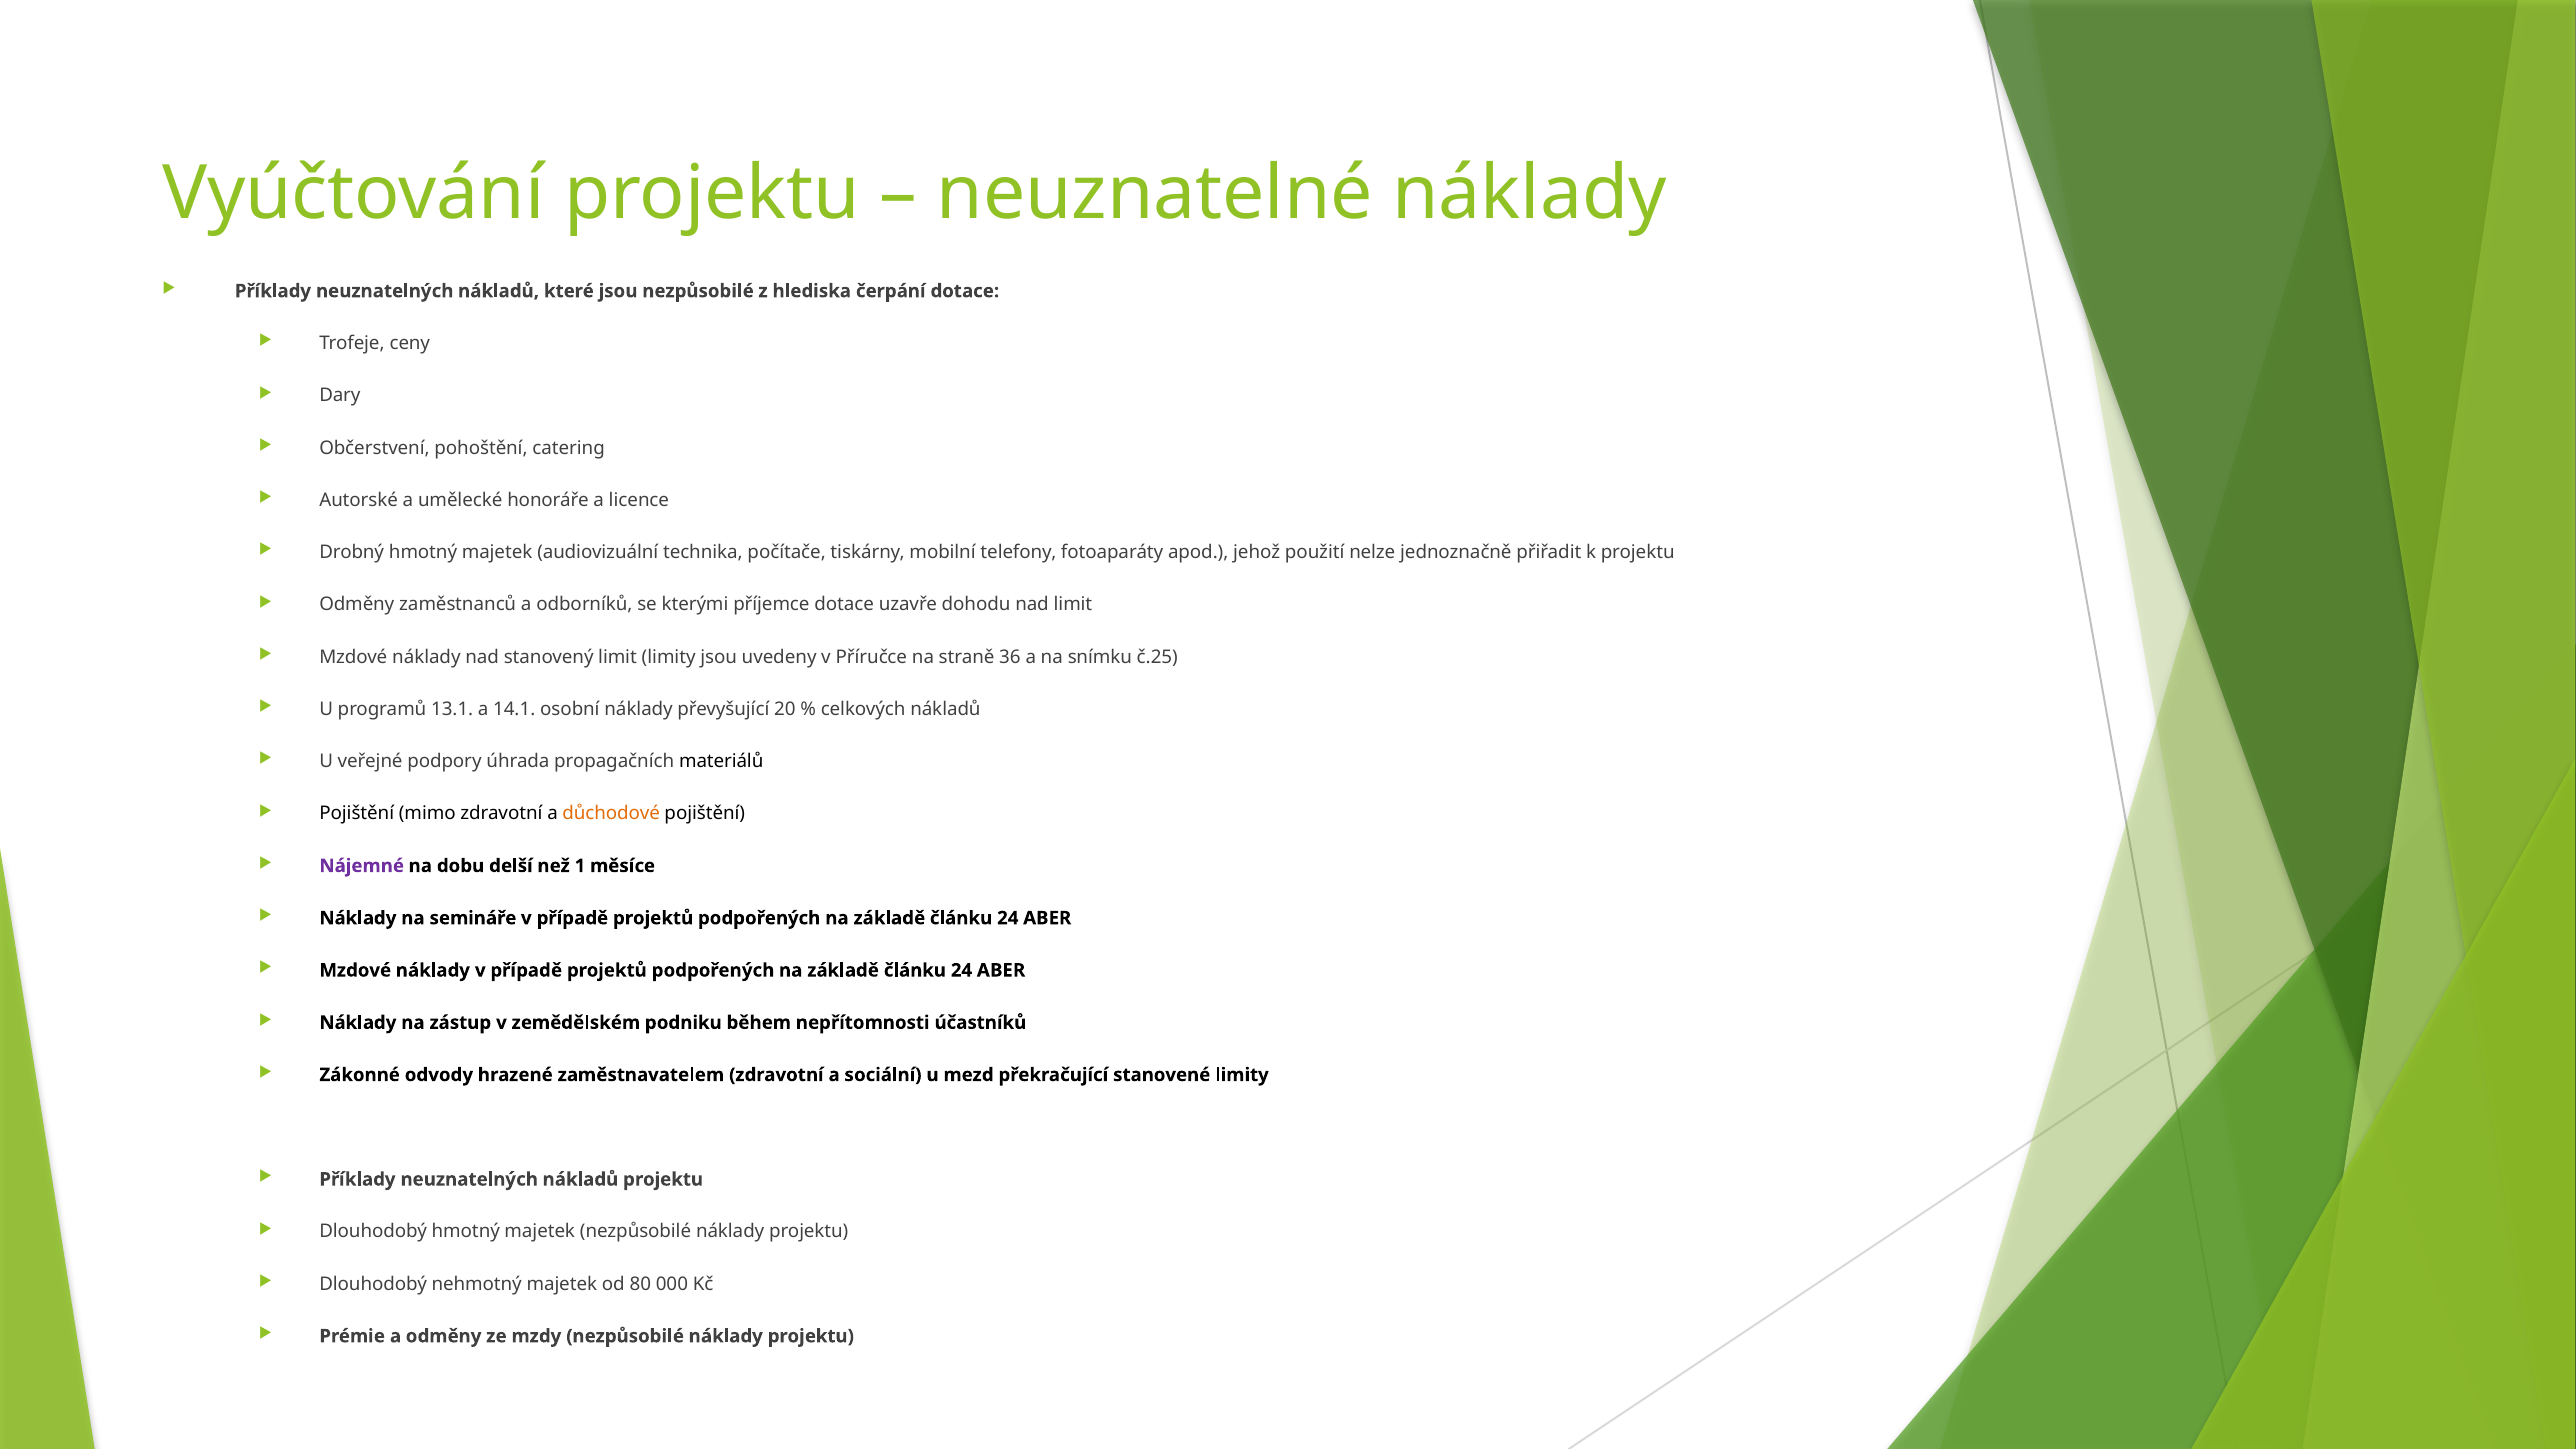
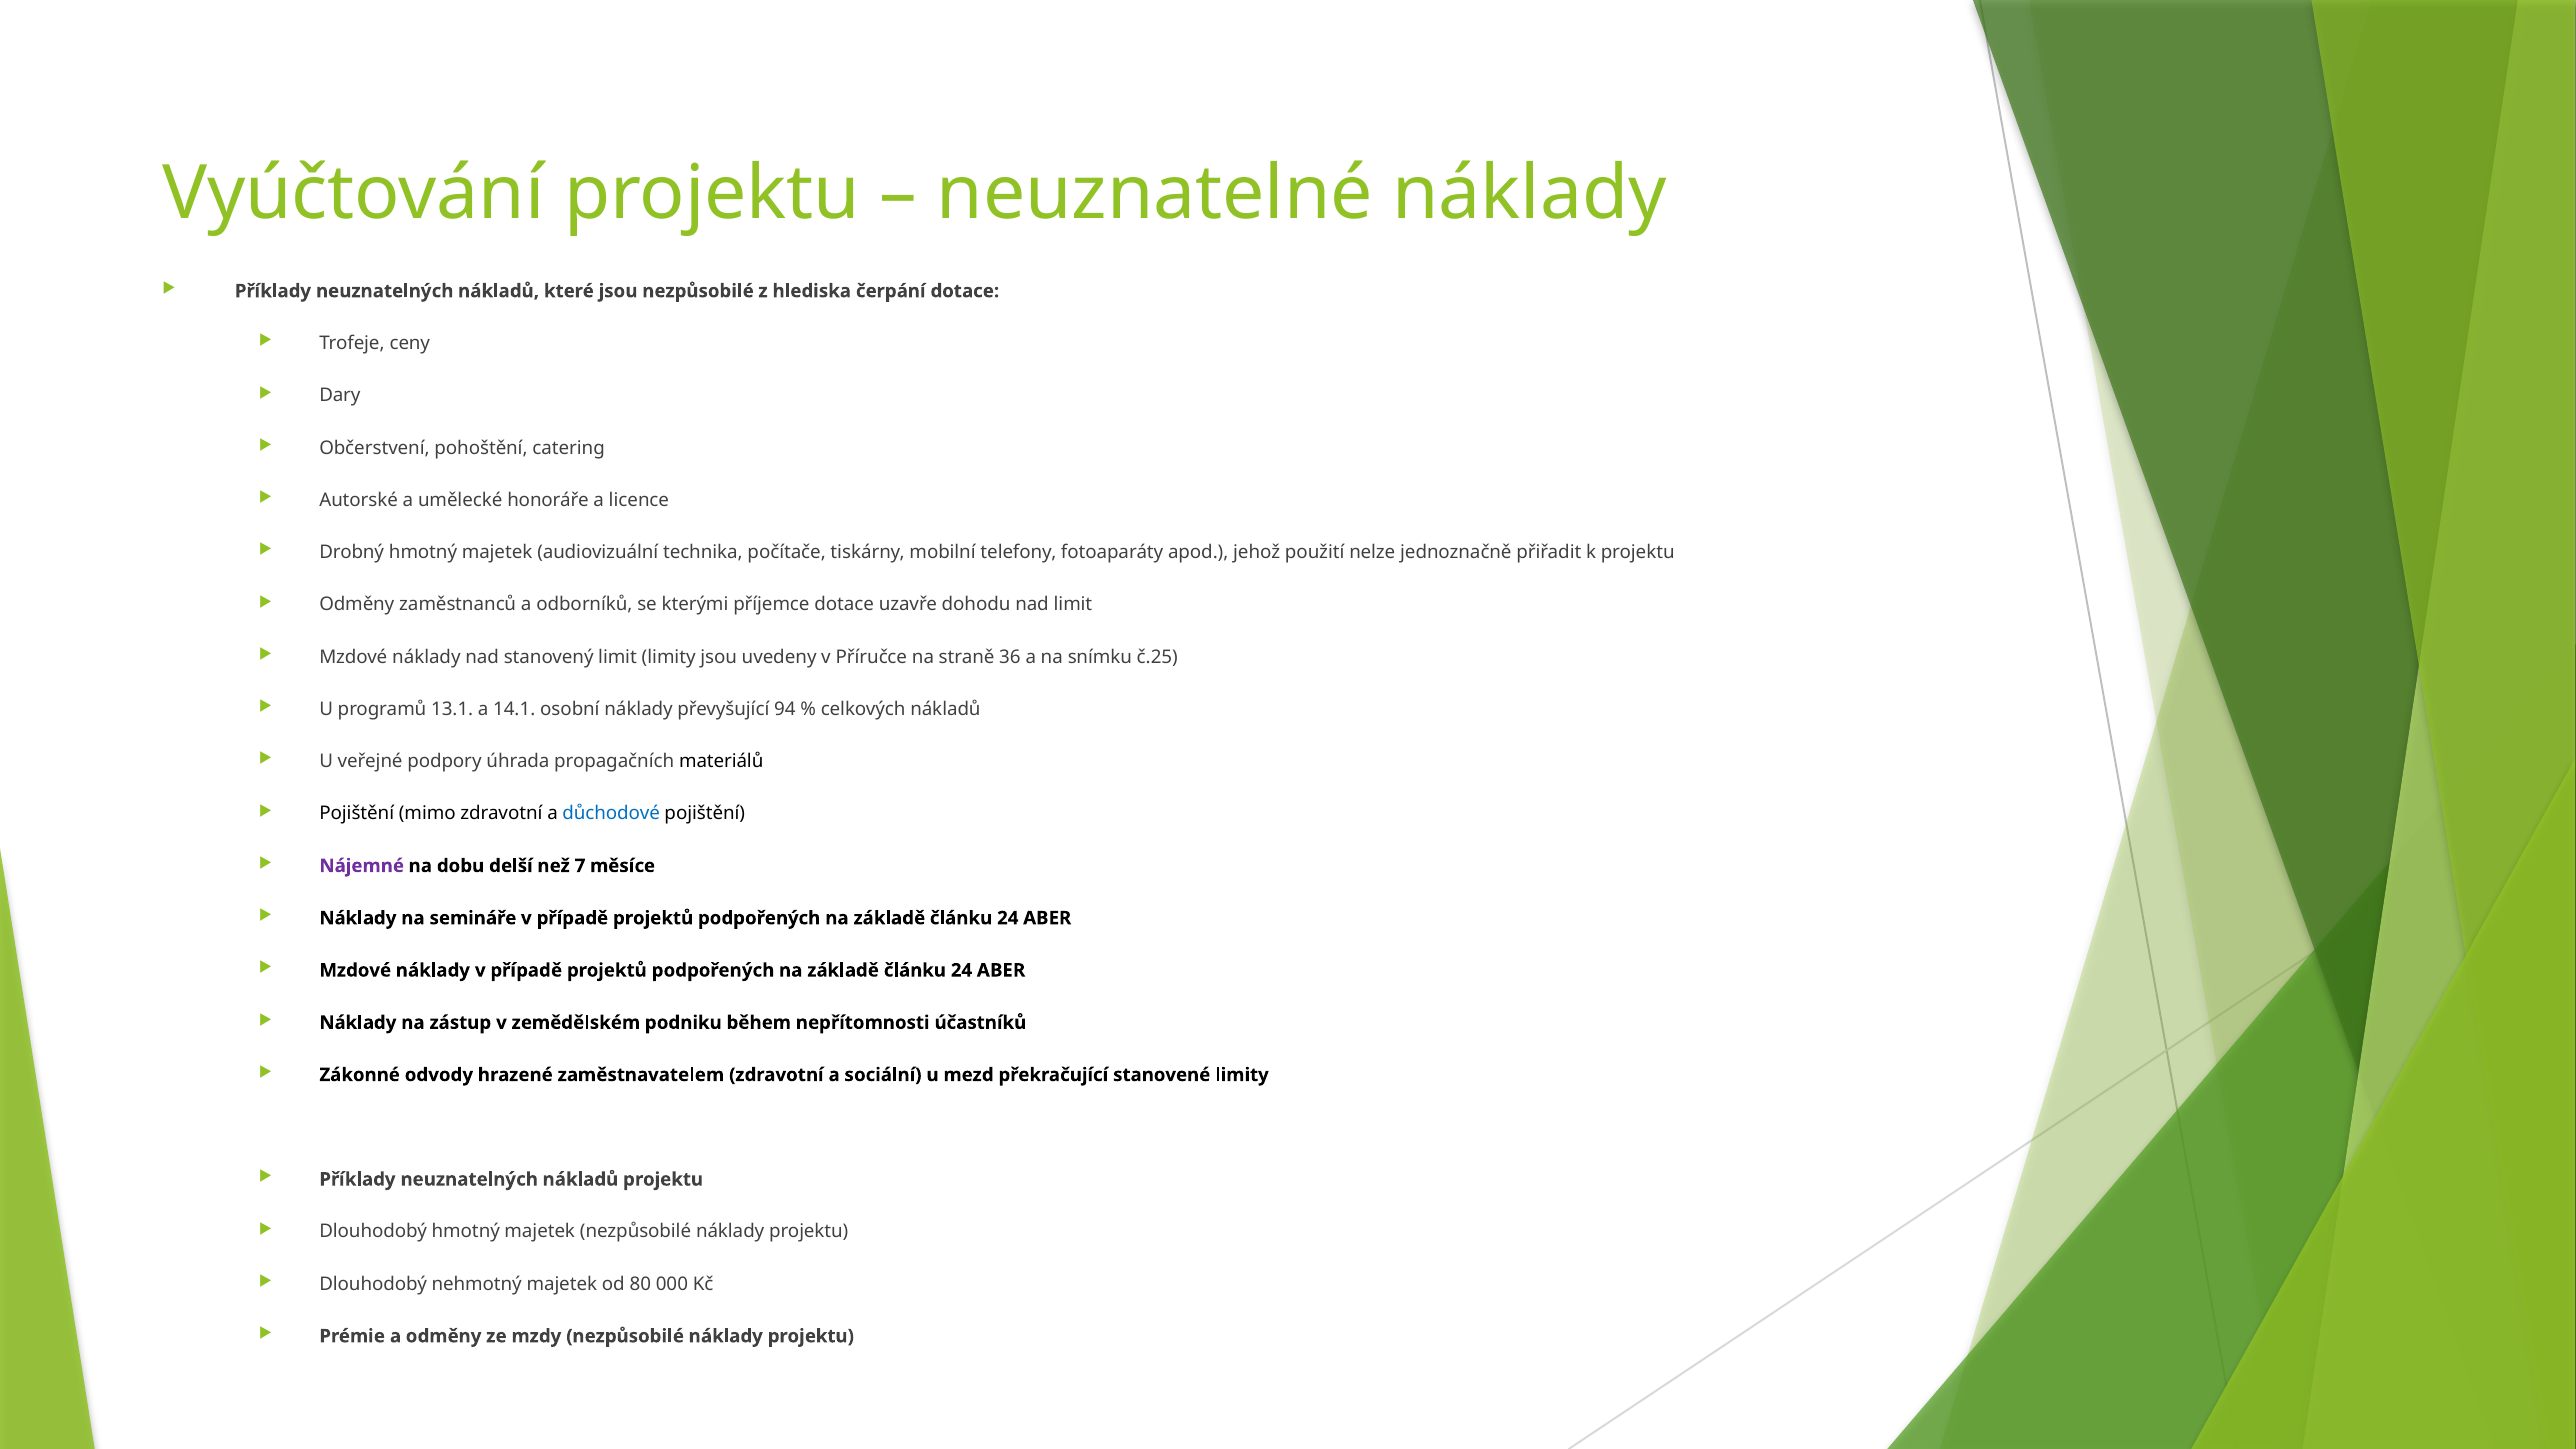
20: 20 -> 94
důchodové colour: orange -> blue
1: 1 -> 7
